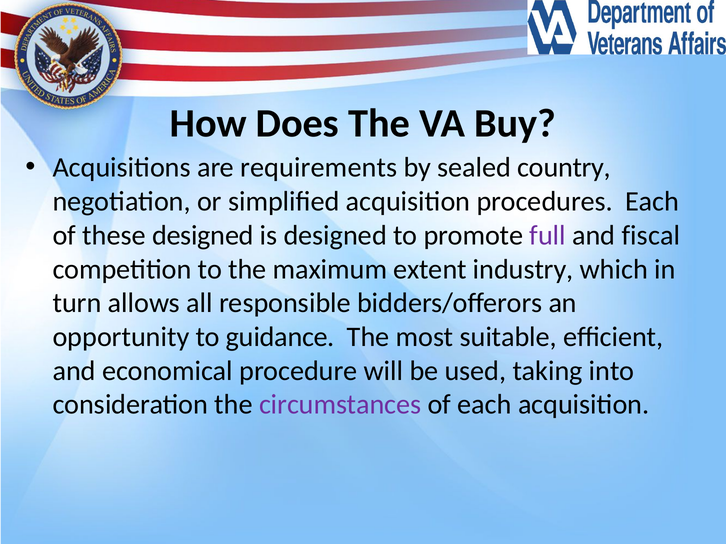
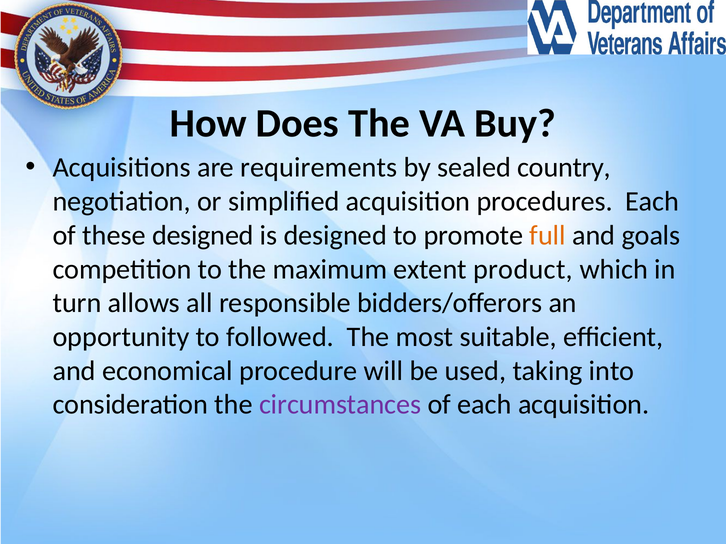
full colour: purple -> orange
fiscal: fiscal -> goals
industry: industry -> product
guidance: guidance -> followed
